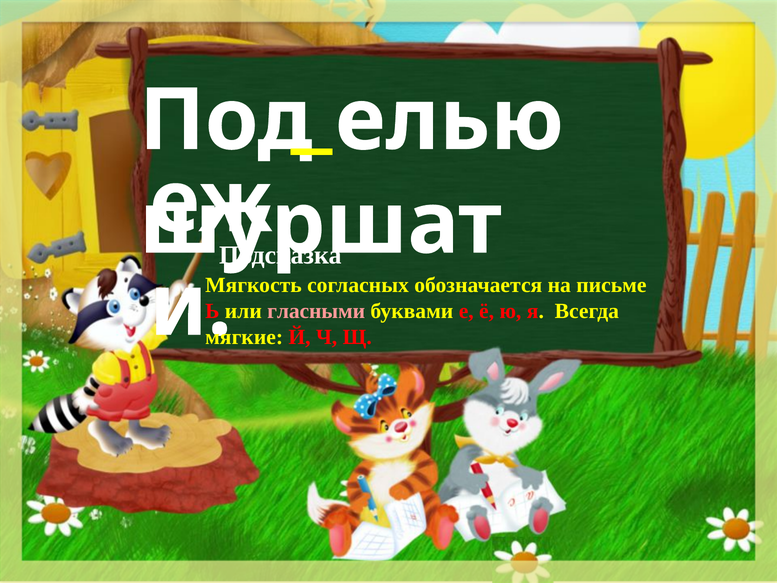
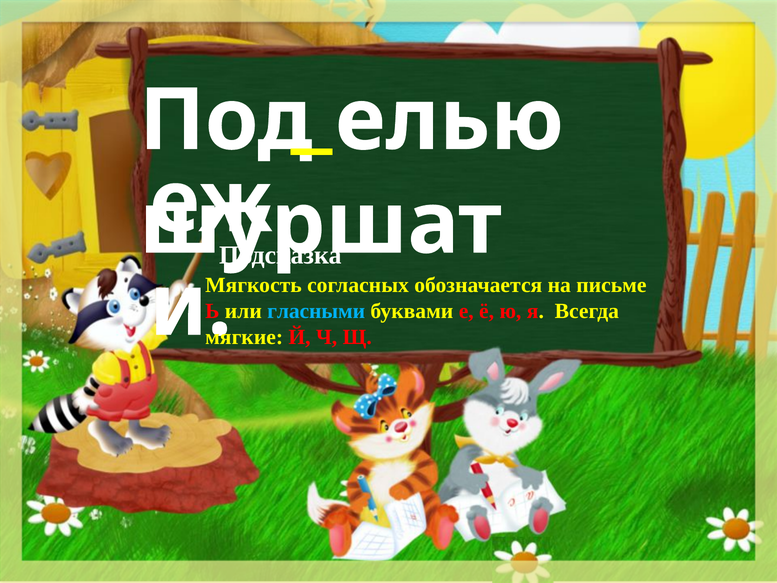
гласными colour: pink -> light blue
